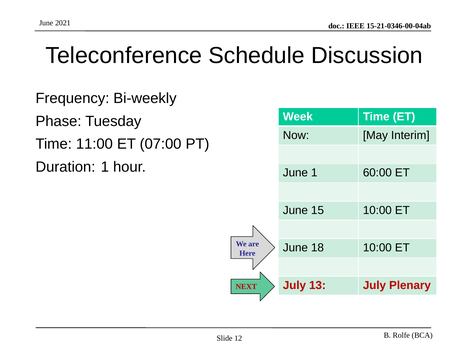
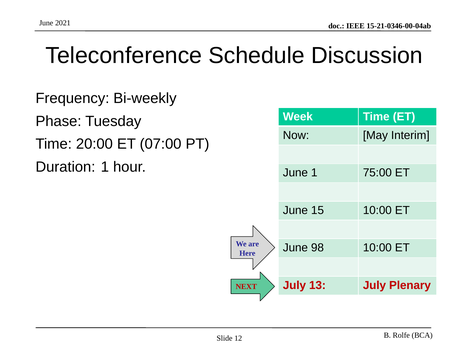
11:00: 11:00 -> 20:00
60:00: 60:00 -> 75:00
18: 18 -> 98
